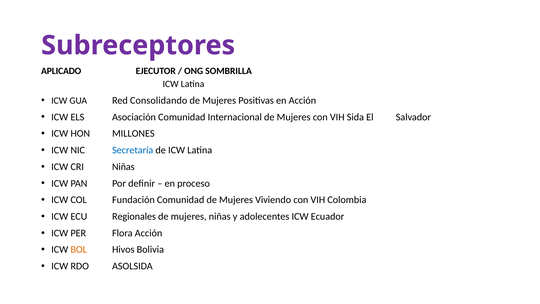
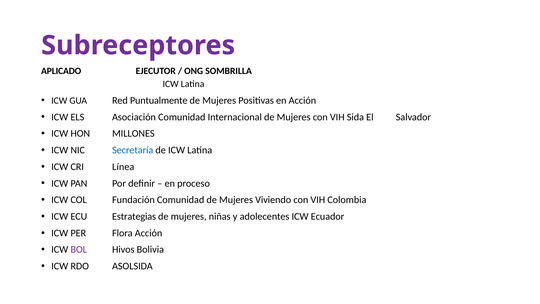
Consolidando: Consolidando -> Puntualmente
CRI Niñas: Niñas -> Línea
Regionales: Regionales -> Estrategias
BOL colour: orange -> purple
